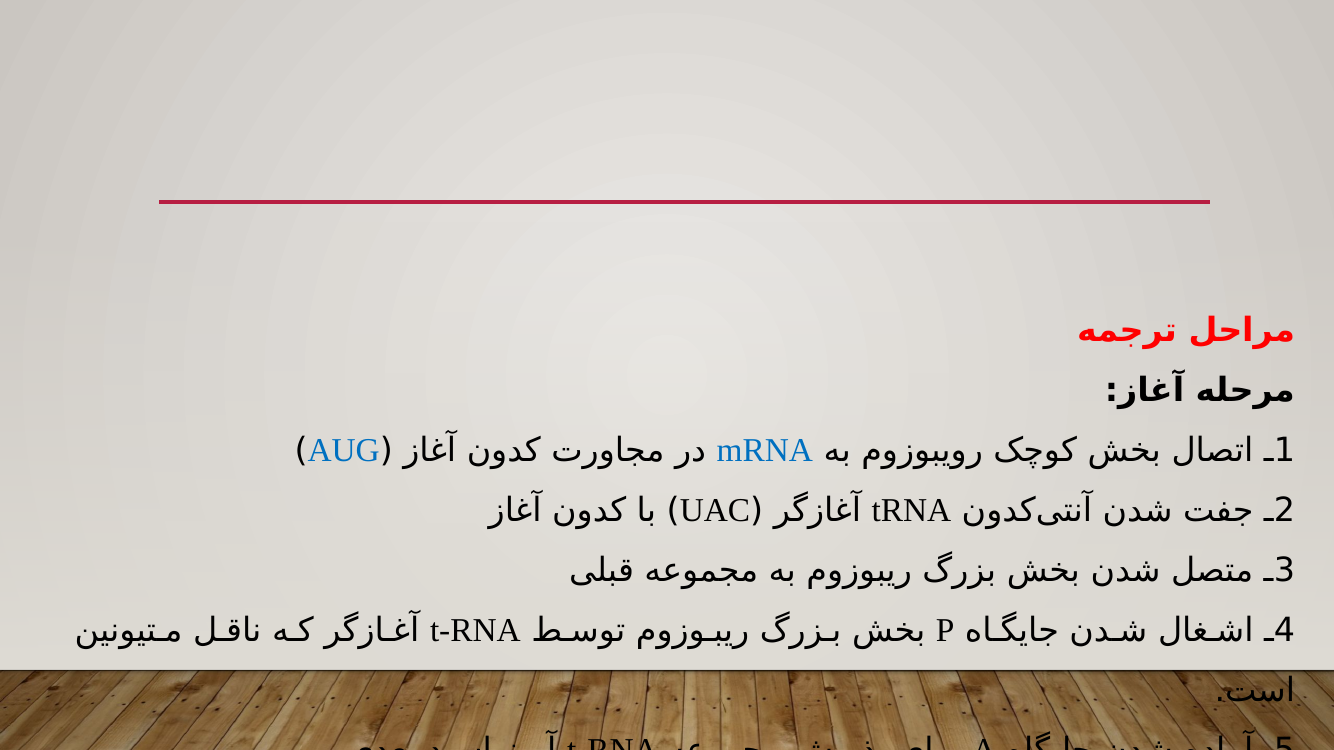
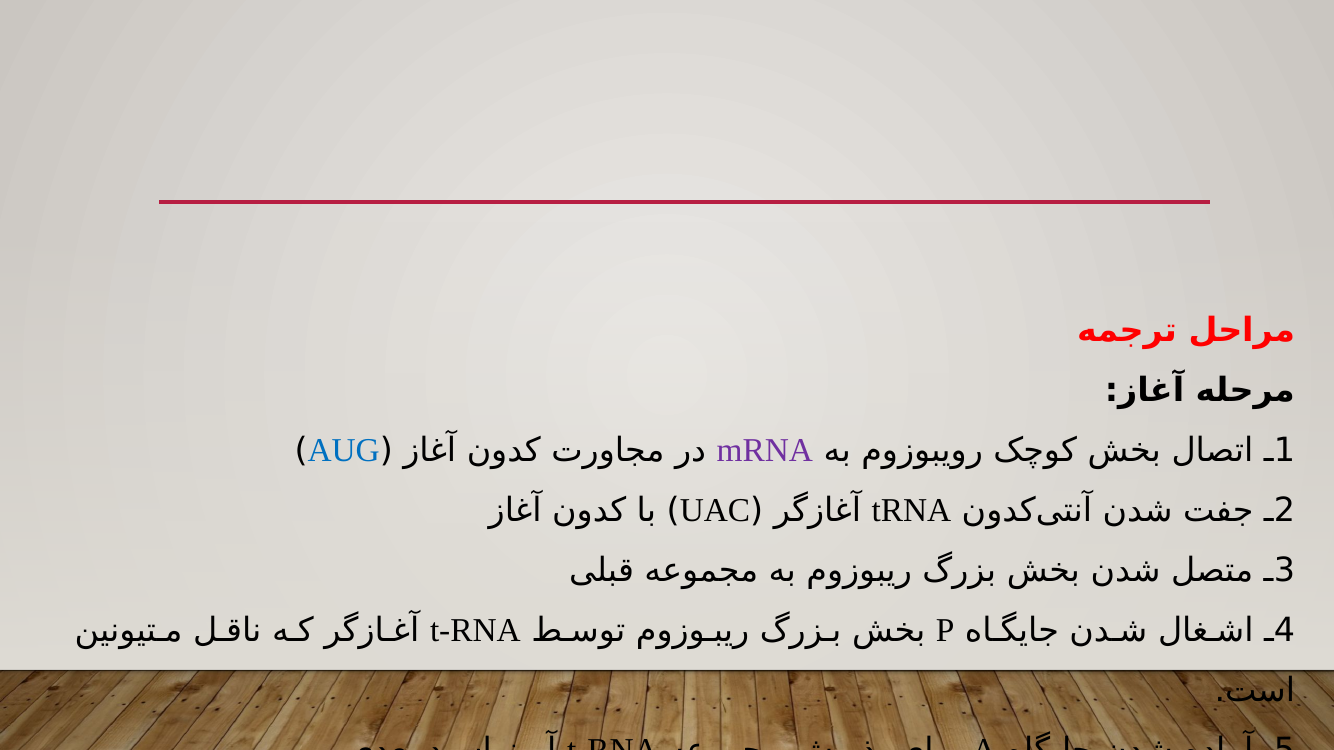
mRNA colour: blue -> purple
